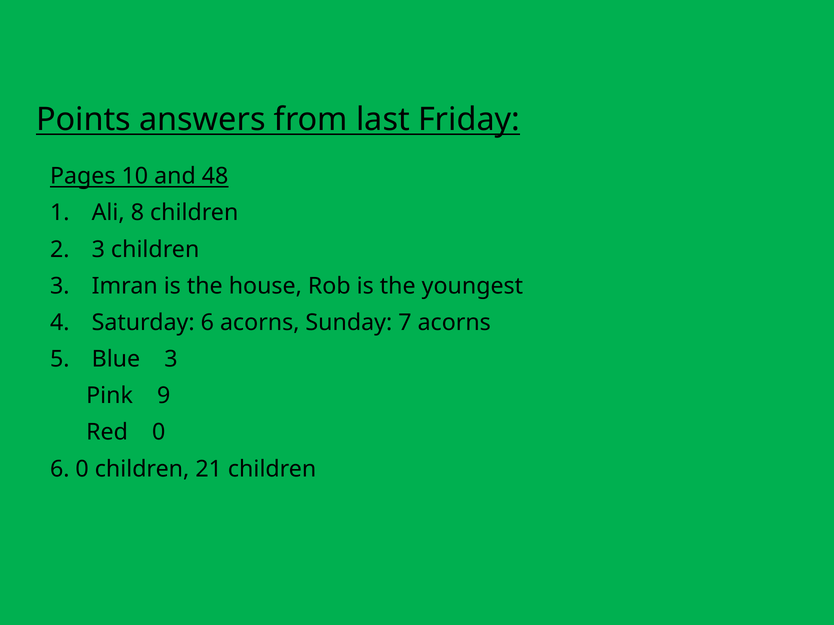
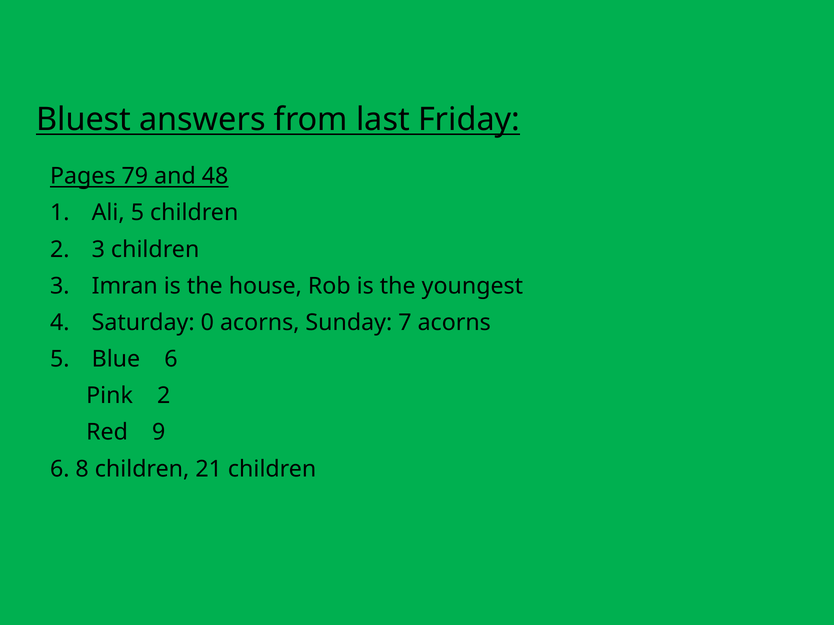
Points: Points -> Bluest
10: 10 -> 79
Ali 8: 8 -> 5
Saturday 6: 6 -> 0
Blue 3: 3 -> 6
Pink 9: 9 -> 2
Red 0: 0 -> 9
6 0: 0 -> 8
